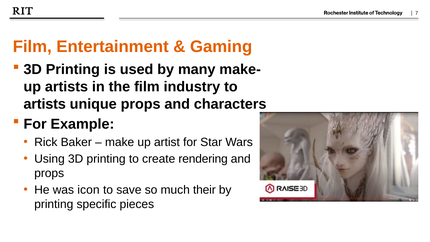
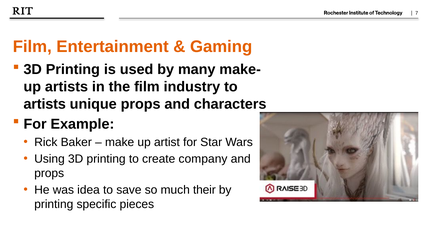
rendering: rendering -> company
icon: icon -> idea
